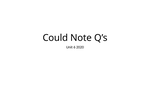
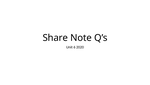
Could: Could -> Share
